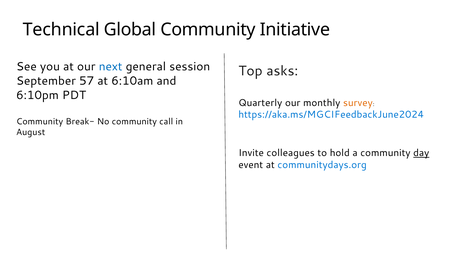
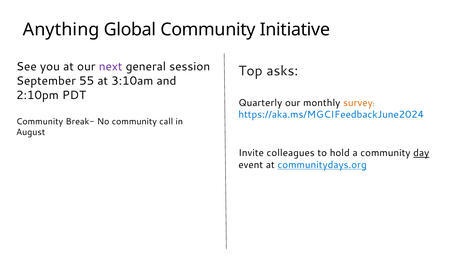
Technical: Technical -> Anything
next colour: blue -> purple
57: 57 -> 55
6:10am: 6:10am -> 3:10am
6:10pm: 6:10pm -> 2:10pm
communitydays.org underline: none -> present
